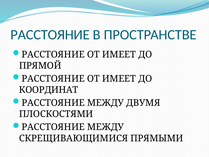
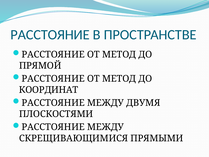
ИМЕЕТ at (119, 54): ИМЕЕТ -> МЕТОД
ИМЕЕТ at (119, 79): ИМЕЕТ -> МЕТОД
